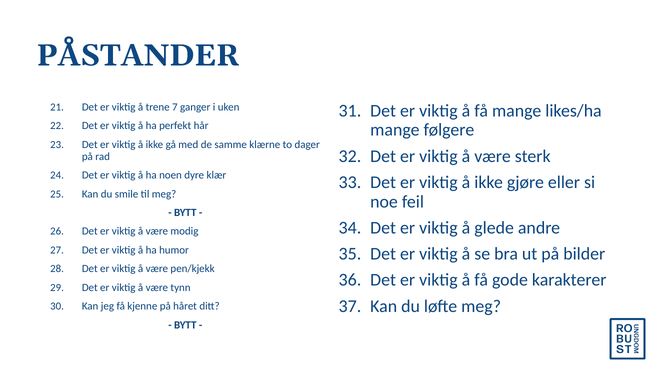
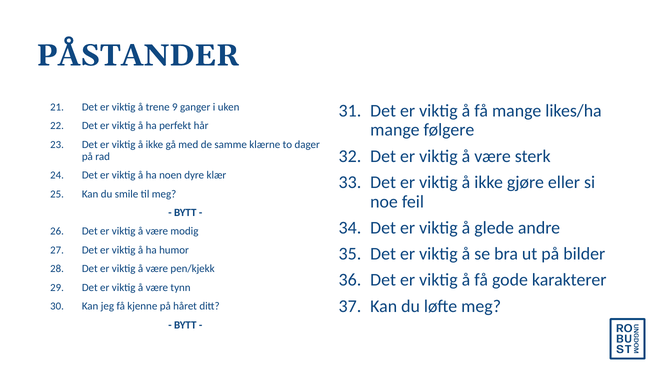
7: 7 -> 9
